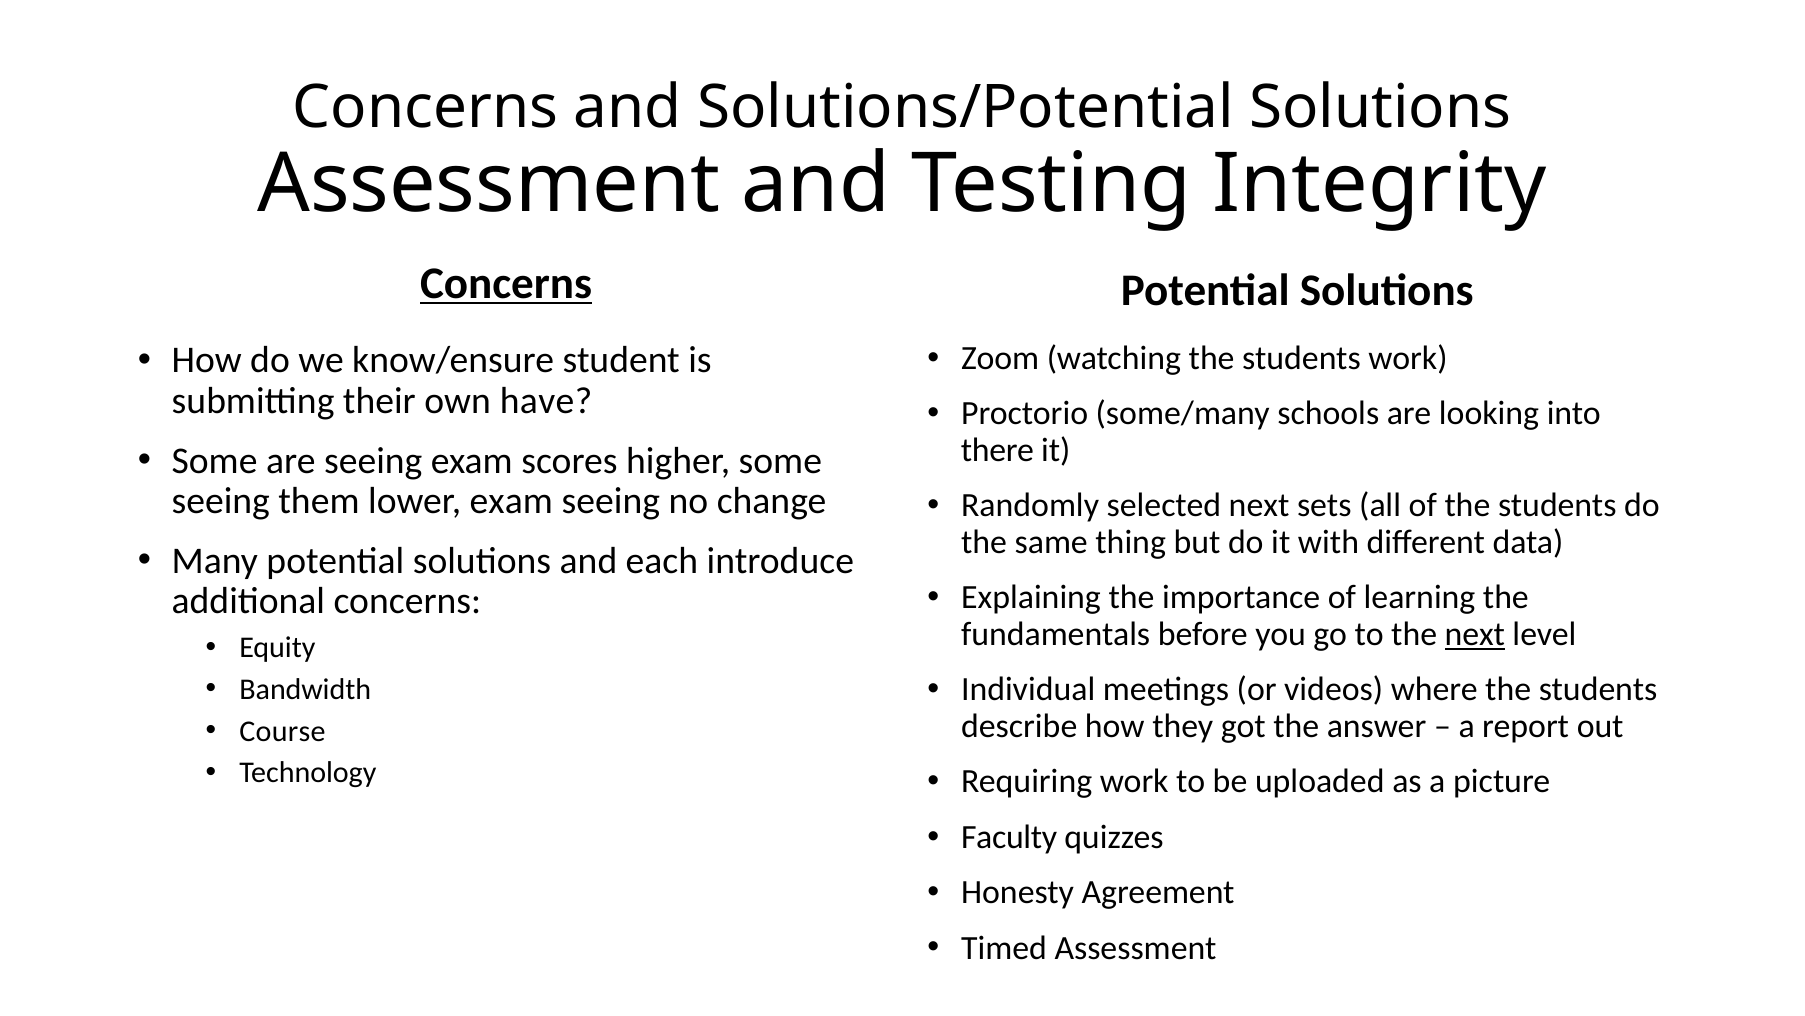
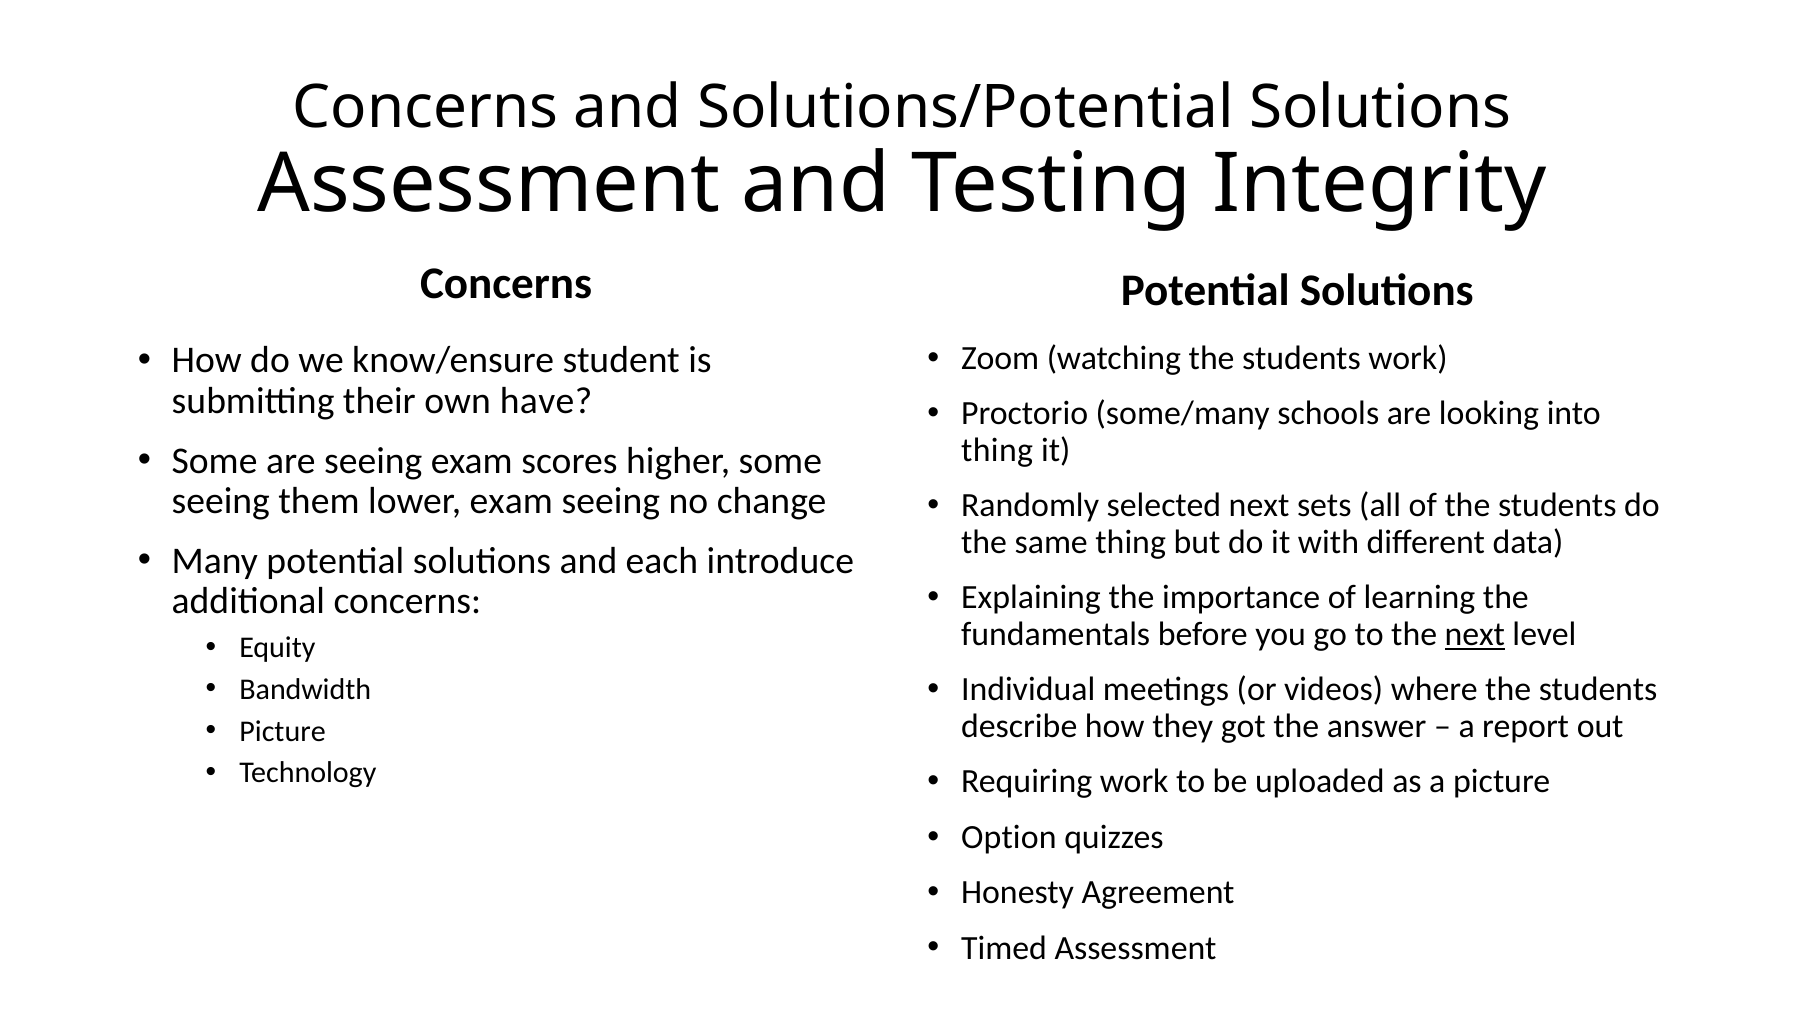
Concerns at (506, 284) underline: present -> none
there at (997, 450): there -> thing
Course at (282, 731): Course -> Picture
Faculty: Faculty -> Option
